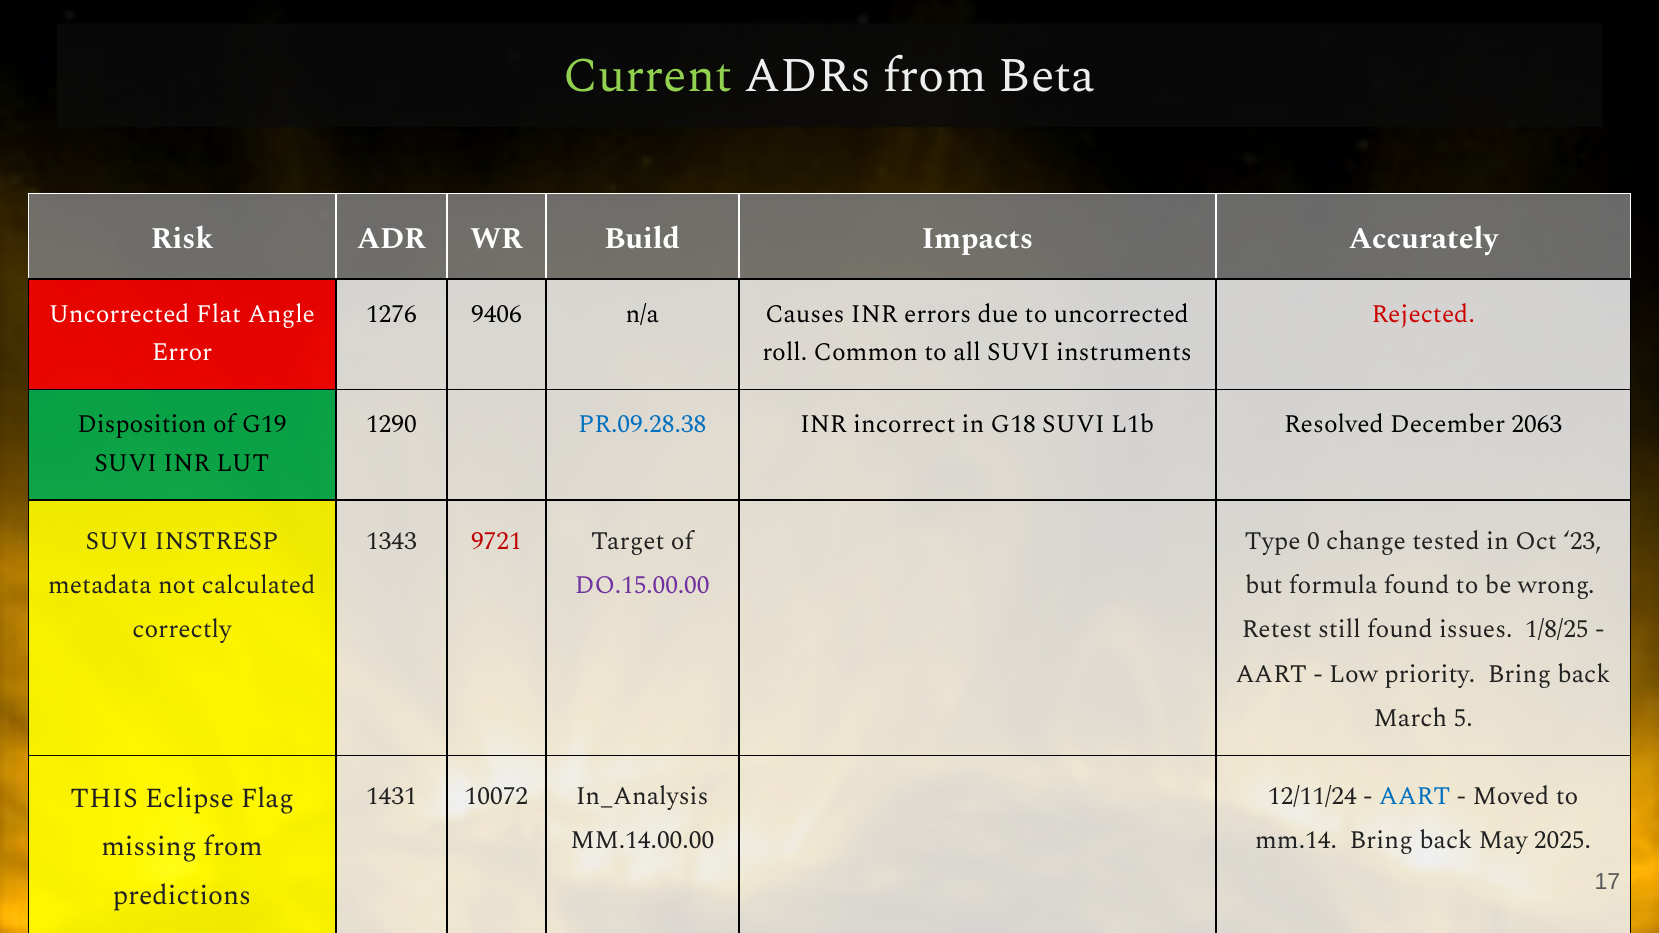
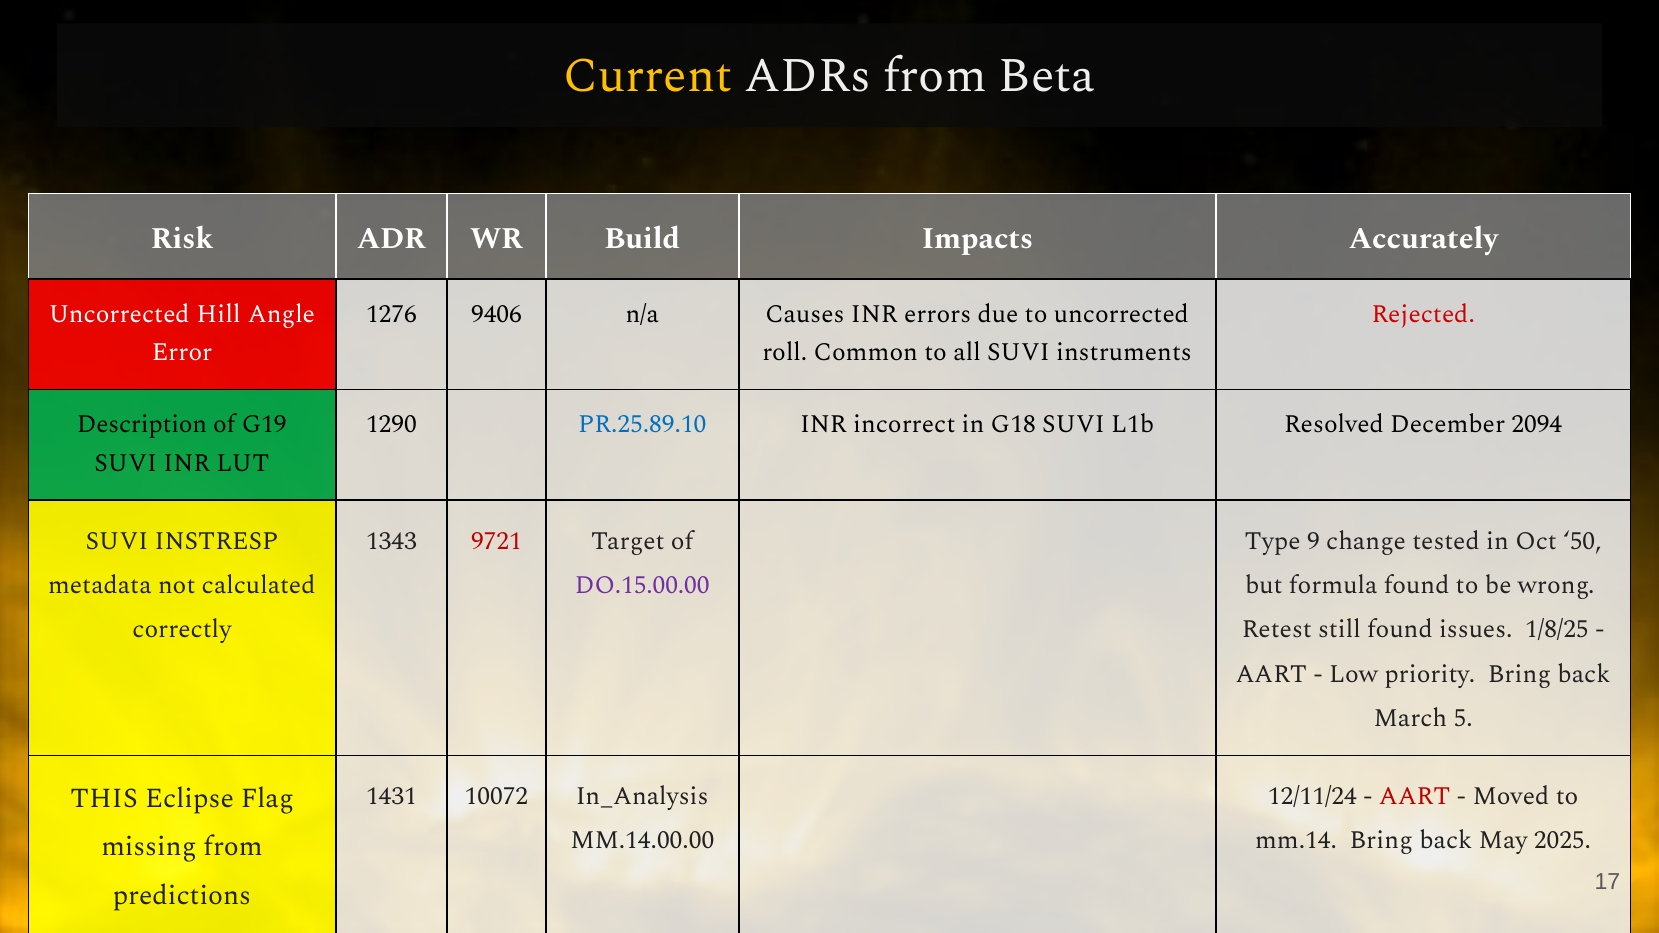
Current colour: light green -> yellow
Flat: Flat -> Hill
Disposition: Disposition -> Description
PR.09.28.38: PR.09.28.38 -> PR.25.89.10
2063: 2063 -> 2094
0: 0 -> 9
23: 23 -> 50
AART at (1415, 796) colour: blue -> red
